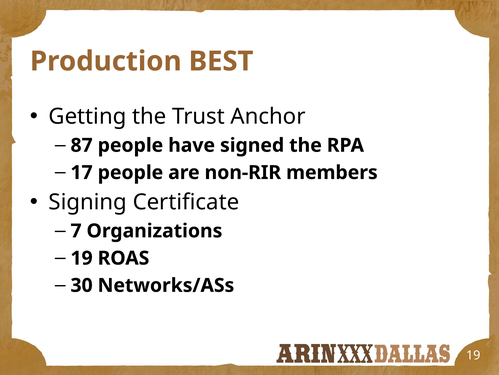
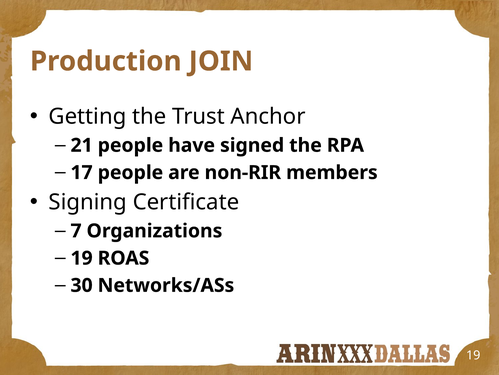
BEST: BEST -> JOIN
87: 87 -> 21
